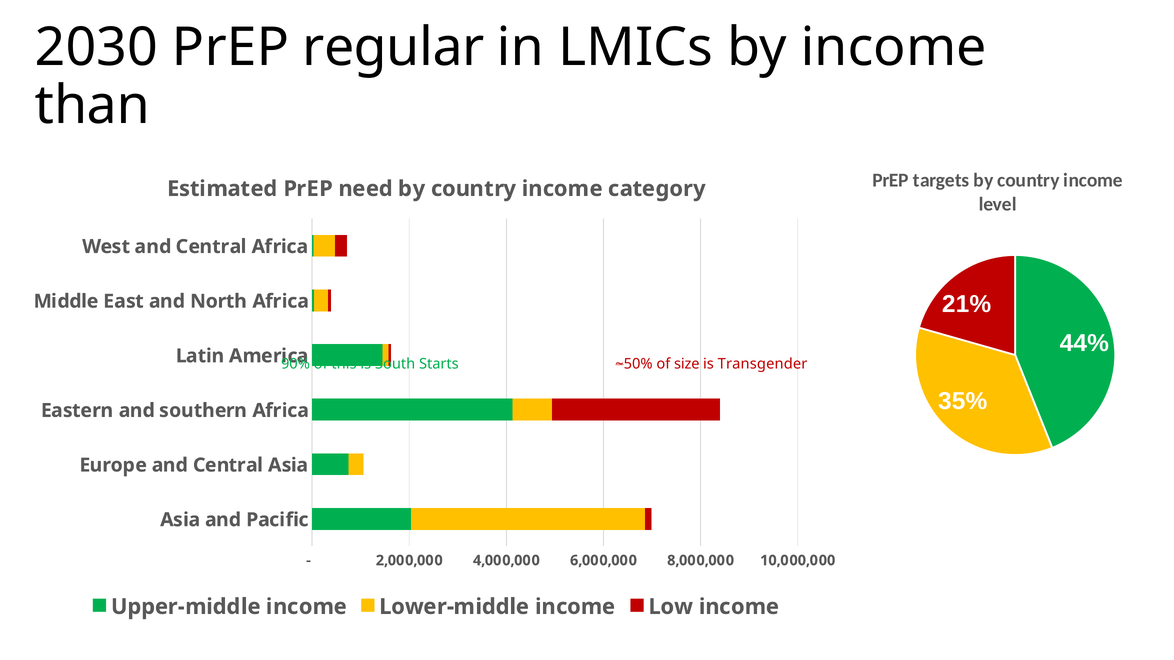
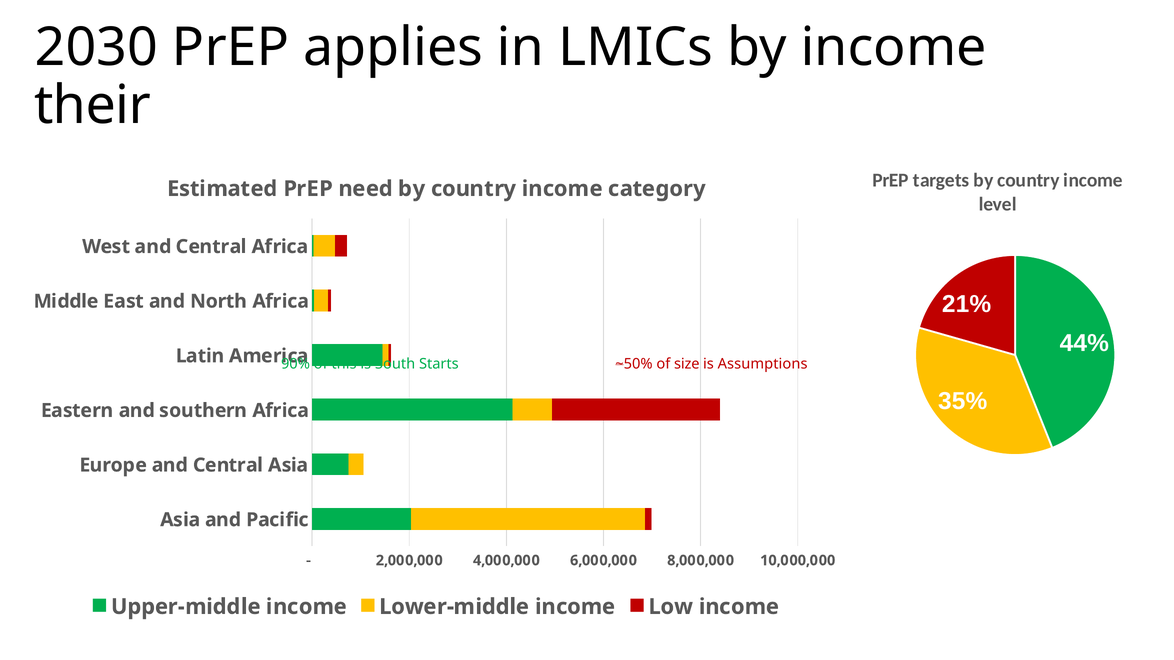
regular: regular -> applies
than: than -> their
Transgender: Transgender -> Assumptions
